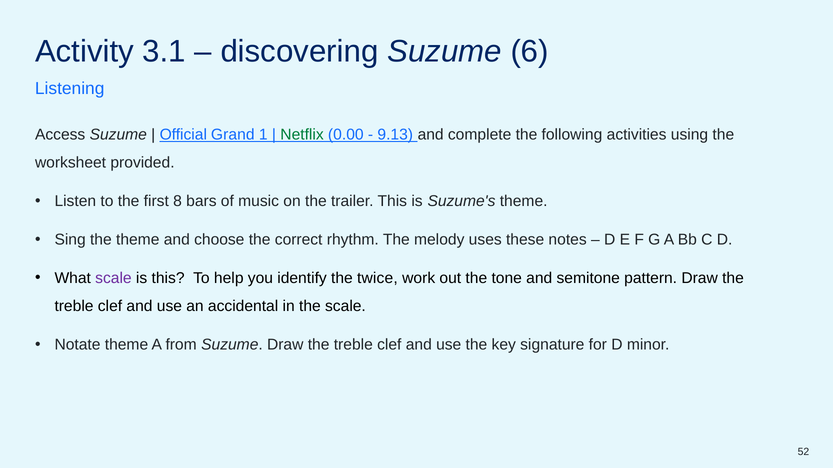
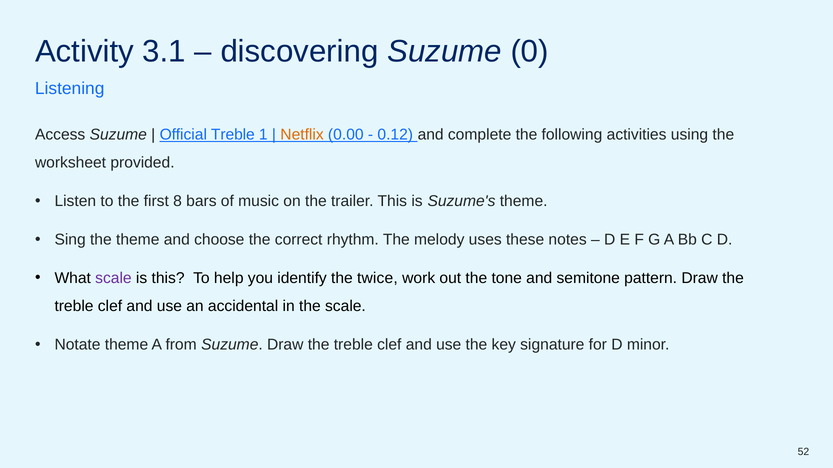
6: 6 -> 0
Official Grand: Grand -> Treble
Netflix colour: green -> orange
9.13: 9.13 -> 0.12
